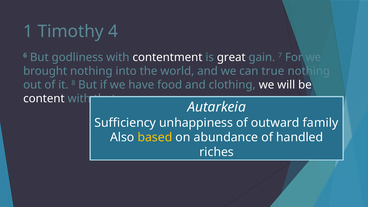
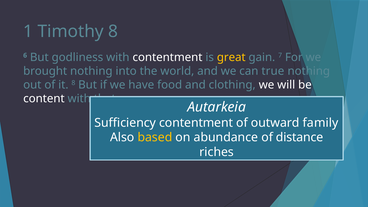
Timothy 4: 4 -> 8
great colour: white -> yellow
Sufficiency unhappiness: unhappiness -> contentment
handled: handled -> distance
